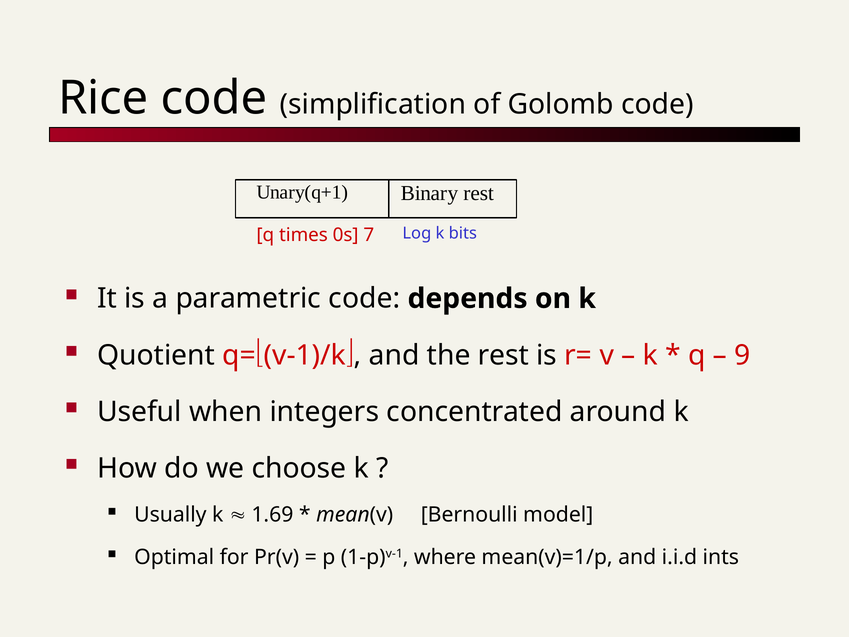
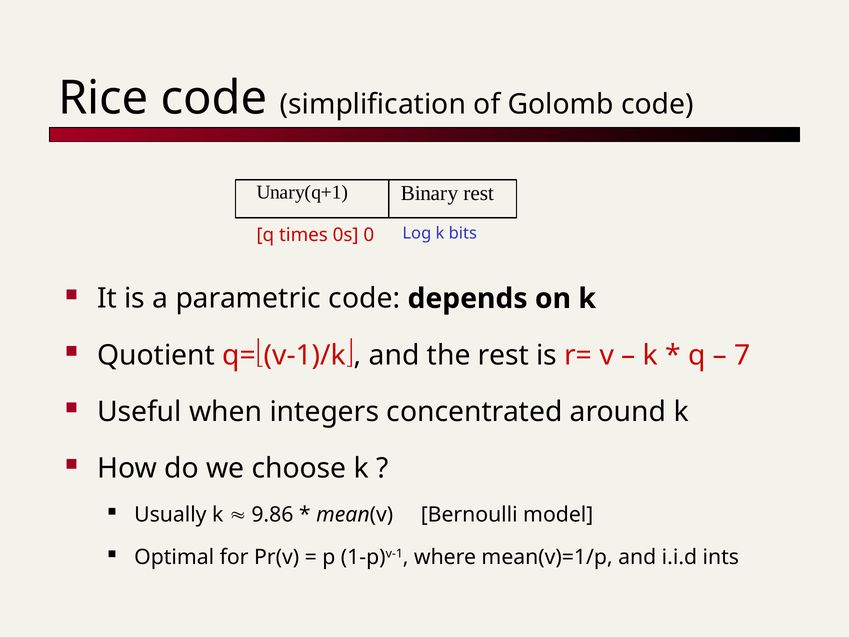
7: 7 -> 0
9: 9 -> 7
1.69: 1.69 -> 9.86
